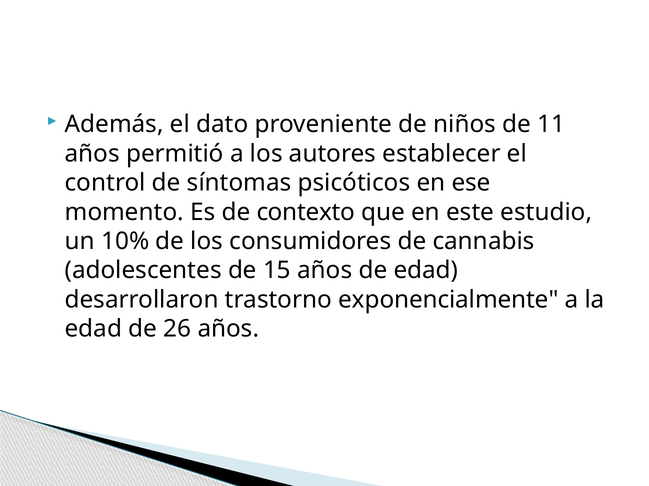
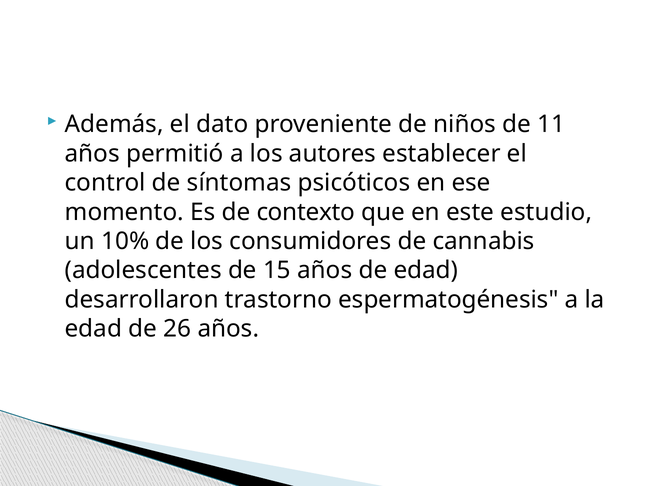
exponencialmente: exponencialmente -> espermatogénesis
